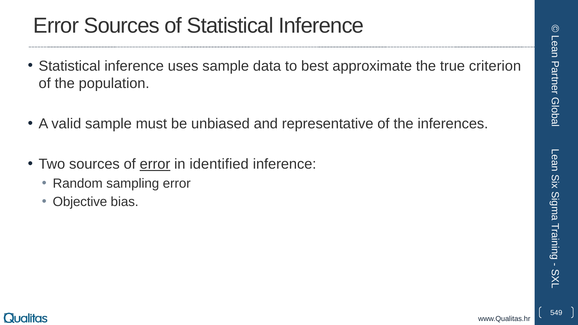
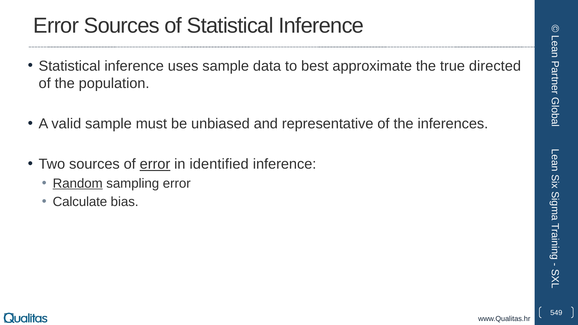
criterion: criterion -> directed
Random underline: none -> present
Objective: Objective -> Calculate
